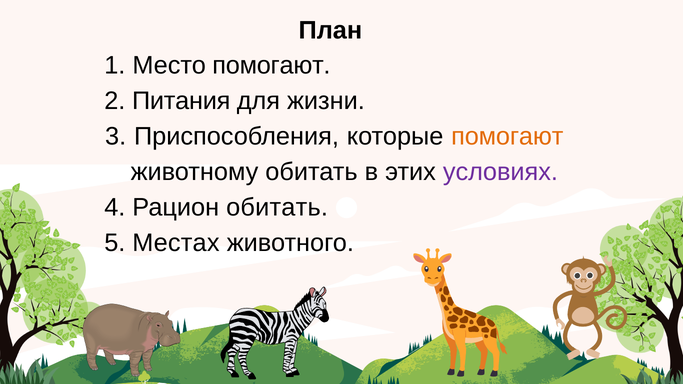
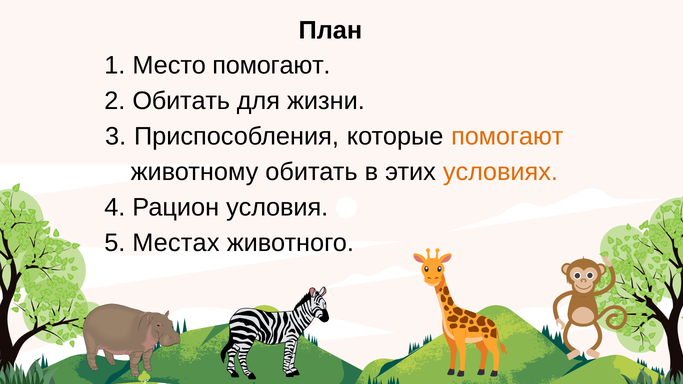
2 Питания: Питания -> Обитать
условиях colour: purple -> orange
Рацион обитать: обитать -> условия
